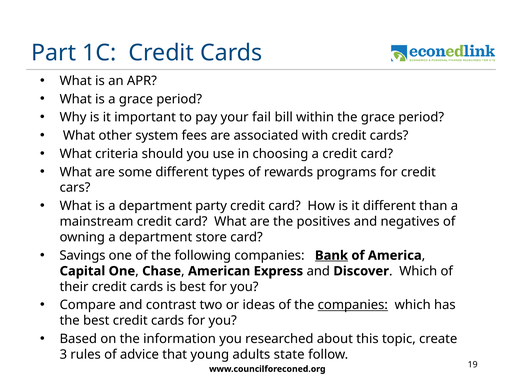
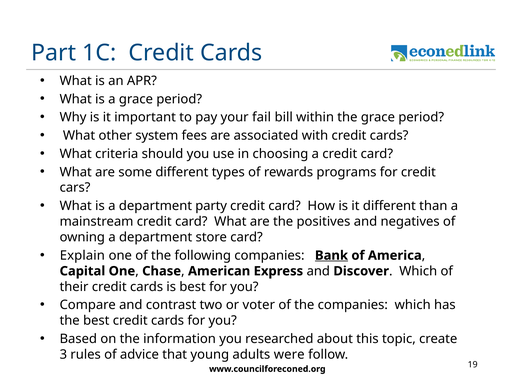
Savings: Savings -> Explain
ideas: ideas -> voter
companies at (353, 305) underline: present -> none
state: state -> were
